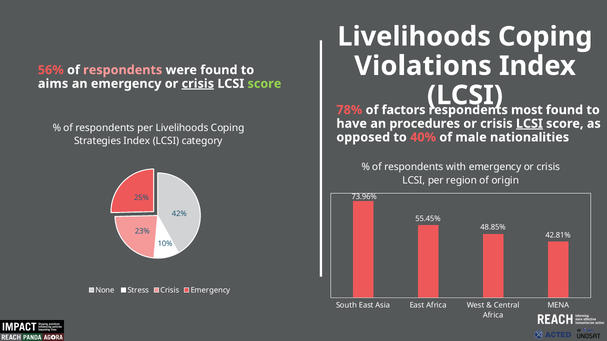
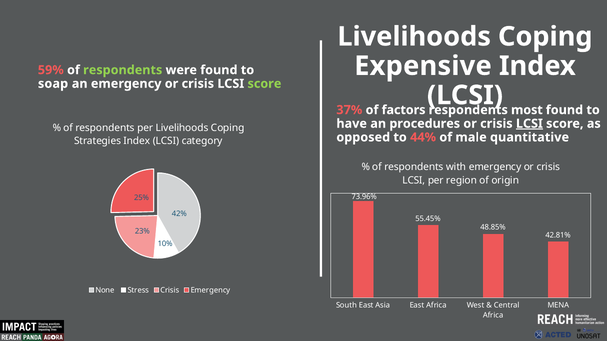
Violations: Violations -> Expensive
56%: 56% -> 59%
respondents at (123, 70) colour: pink -> light green
aims: aims -> soap
crisis at (198, 84) underline: present -> none
78%: 78% -> 37%
40%: 40% -> 44%
nationalities: nationalities -> quantitative
